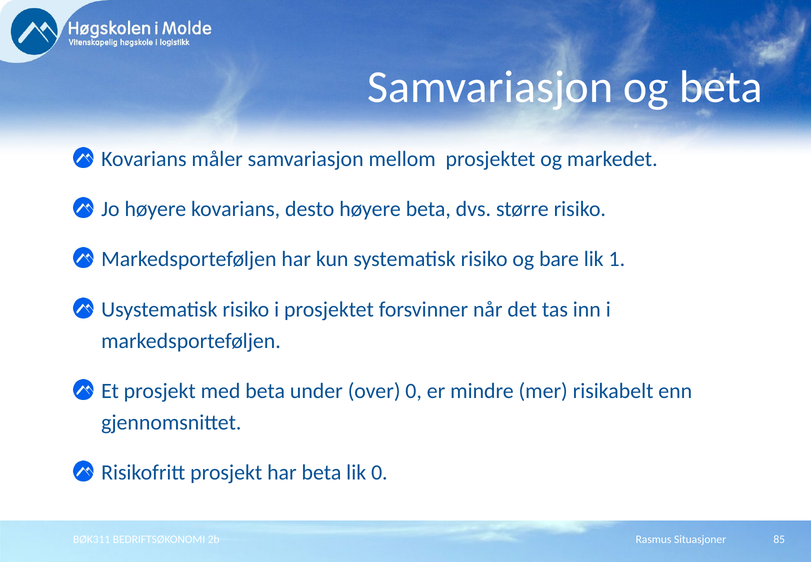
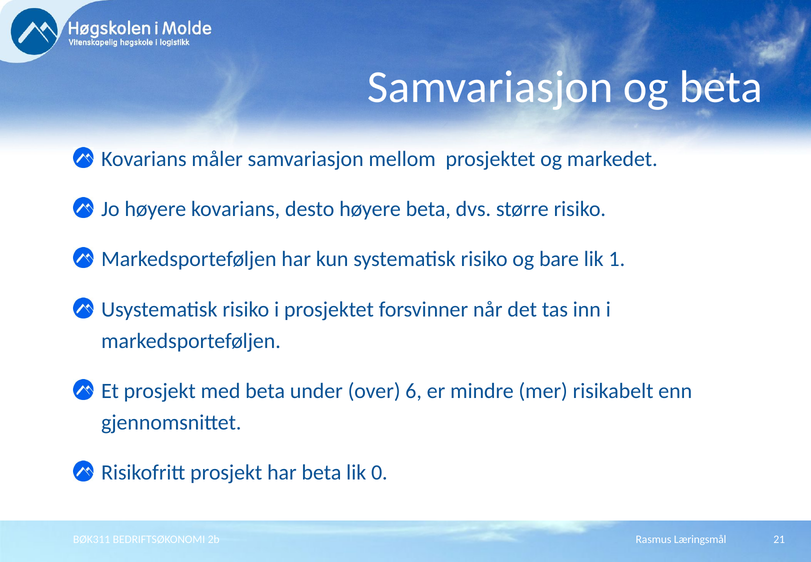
over 0: 0 -> 6
85: 85 -> 21
Situasjoner: Situasjoner -> Læringsmål
